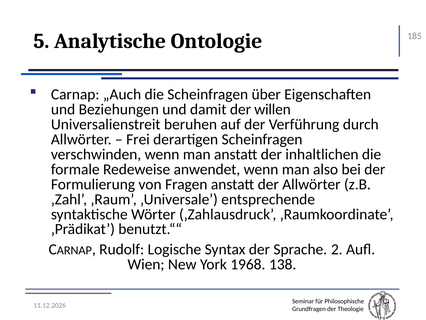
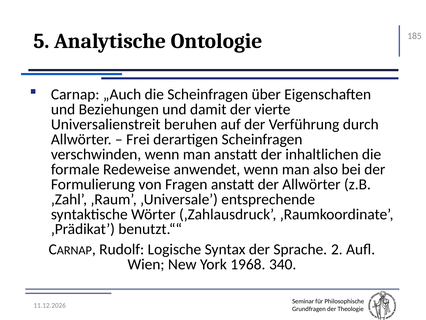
willen: willen -> vierte
138: 138 -> 340
